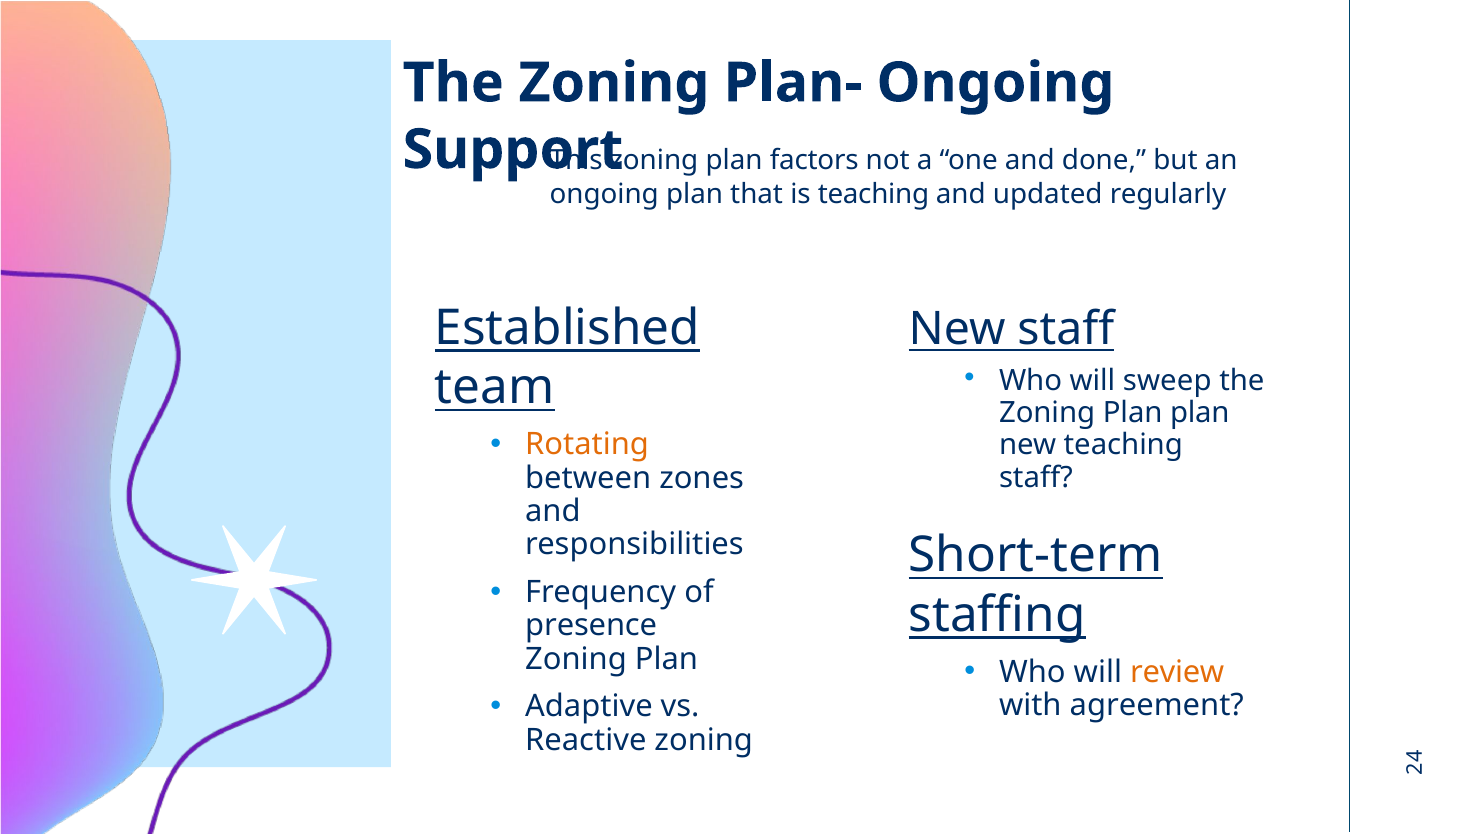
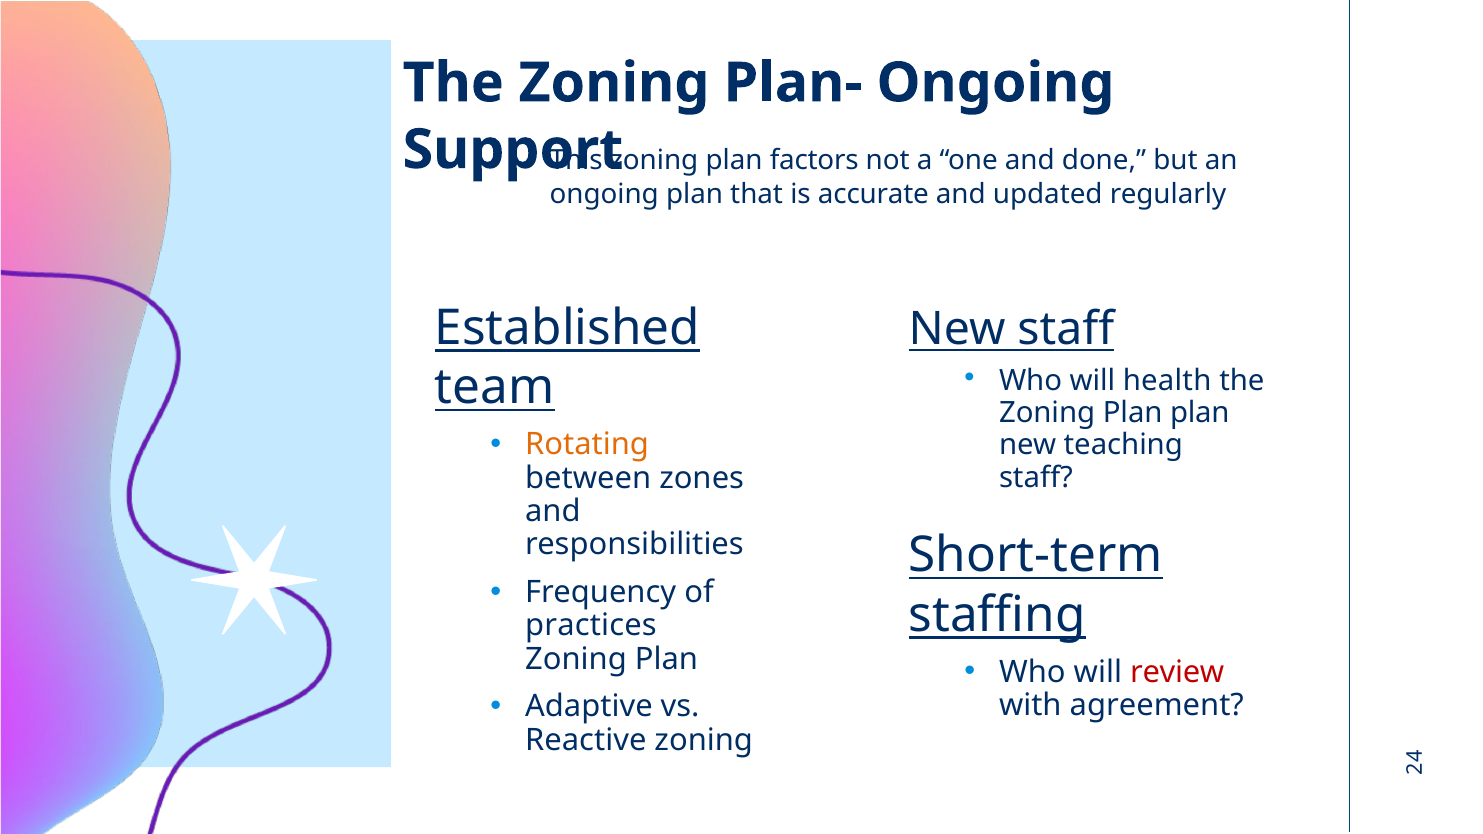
is teaching: teaching -> accurate
sweep: sweep -> health
presence: presence -> practices
review colour: orange -> red
